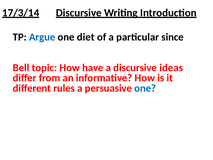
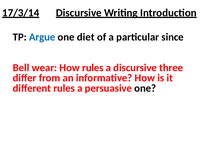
topic: topic -> wear
How have: have -> rules
ideas: ideas -> three
one at (145, 88) colour: blue -> black
